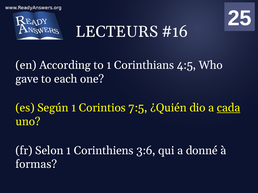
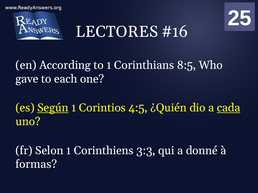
LECTEURS: LECTEURS -> LECTORES
4:5: 4:5 -> 8:5
Según underline: none -> present
7:5: 7:5 -> 4:5
3:6: 3:6 -> 3:3
